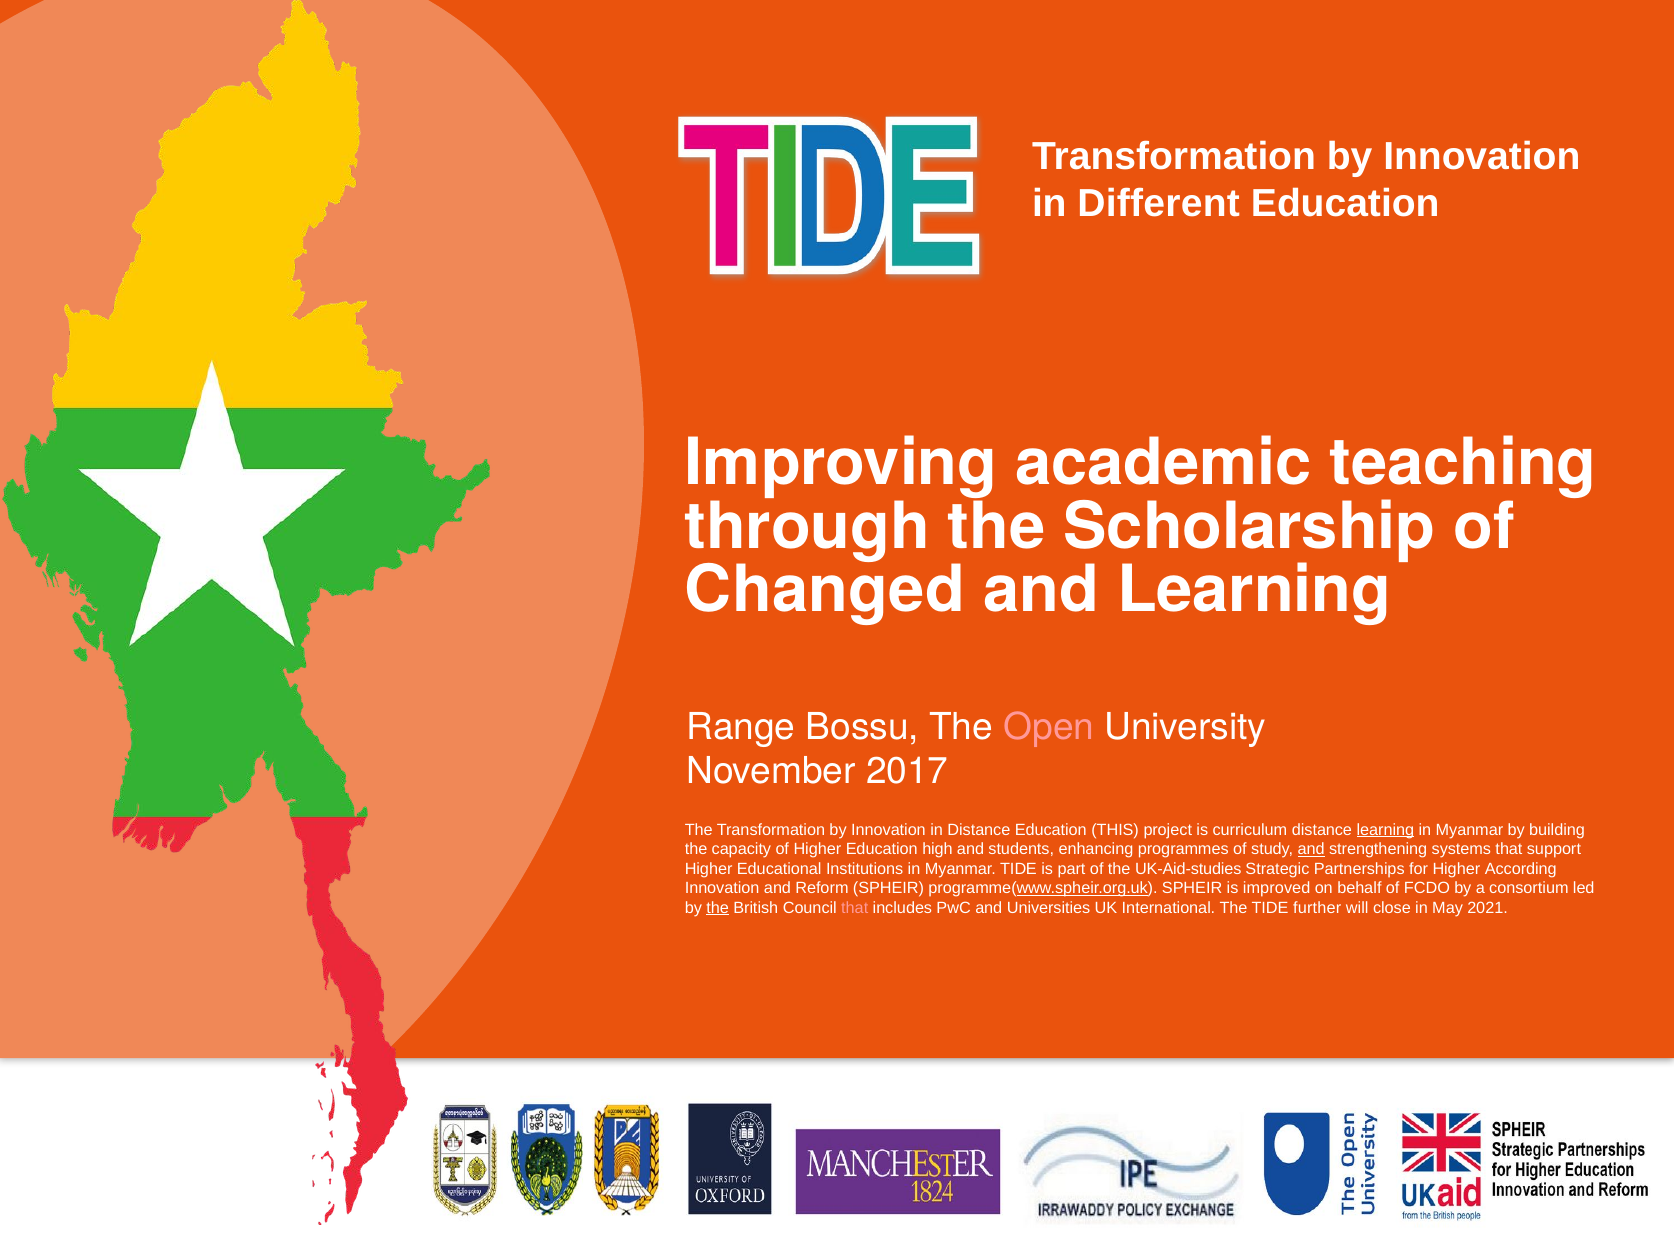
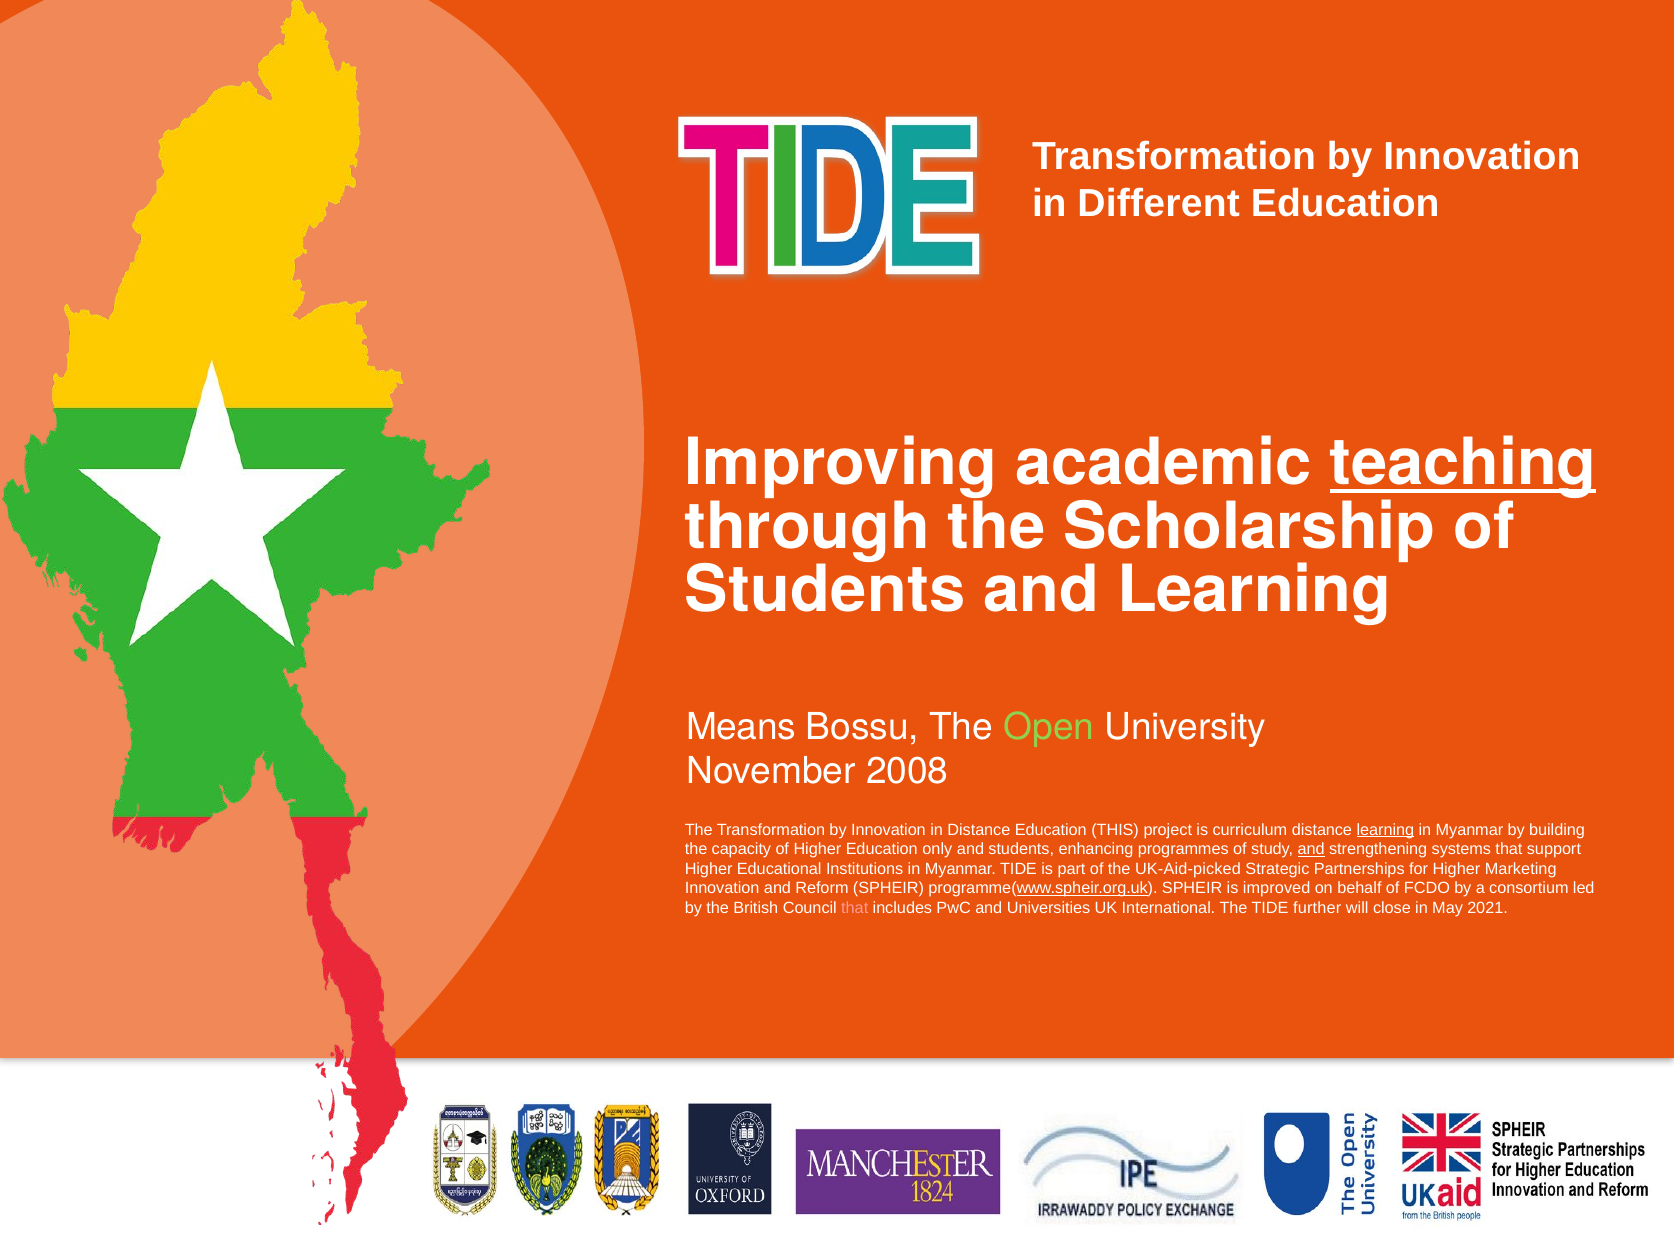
teaching underline: none -> present
Changed at (825, 591): Changed -> Students
Range: Range -> Means
Open colour: pink -> light green
2017: 2017 -> 2008
high: high -> only
UK-Aid-studies: UK-Aid-studies -> UK-Aid-picked
According: According -> Marketing
the at (718, 908) underline: present -> none
